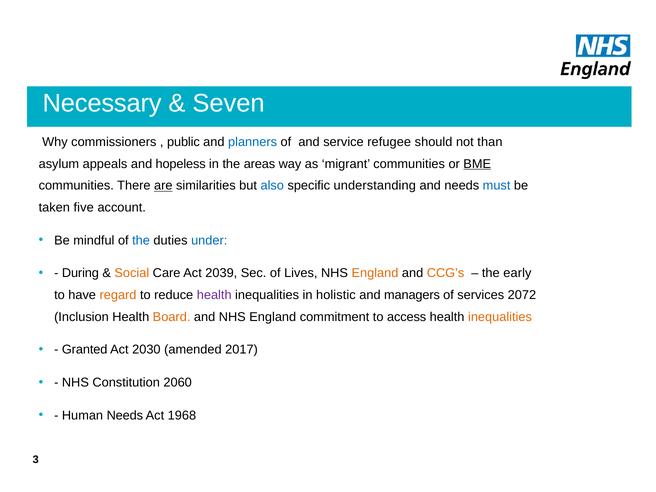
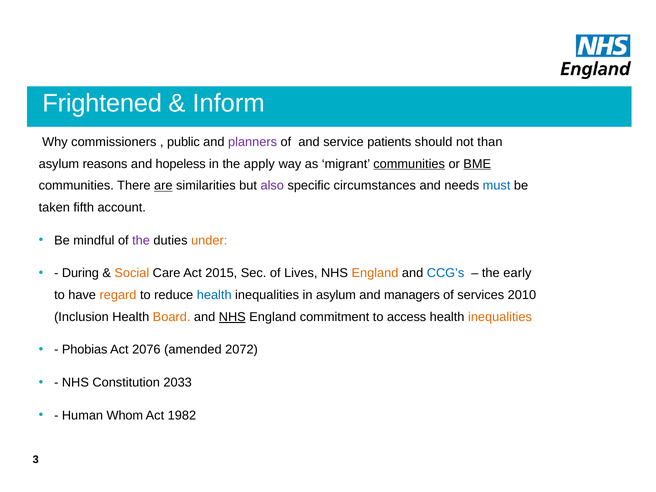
Necessary: Necessary -> Frightened
Seven: Seven -> Inform
planners colour: blue -> purple
refugee: refugee -> patients
appeals: appeals -> reasons
areas: areas -> apply
communities at (409, 164) underline: none -> present
also colour: blue -> purple
understanding: understanding -> circumstances
five: five -> fifth
the at (141, 240) colour: blue -> purple
under colour: blue -> orange
2039: 2039 -> 2015
CCG’s colour: orange -> blue
health at (214, 295) colour: purple -> blue
in holistic: holistic -> asylum
2072: 2072 -> 2010
NHS at (232, 317) underline: none -> present
Granted: Granted -> Phobias
2030: 2030 -> 2076
2017: 2017 -> 2072
2060: 2060 -> 2033
Human Needs: Needs -> Whom
1968: 1968 -> 1982
